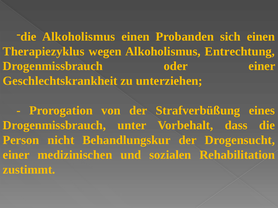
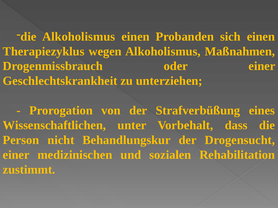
Entrechtung: Entrechtung -> Maßnahmen
Drogenmissbrauch at (54, 126): Drogenmissbrauch -> Wissenschaftlichen
